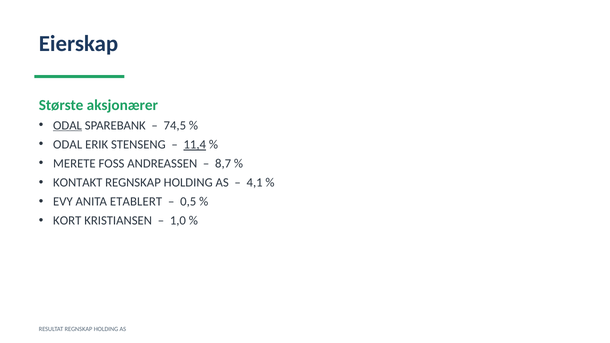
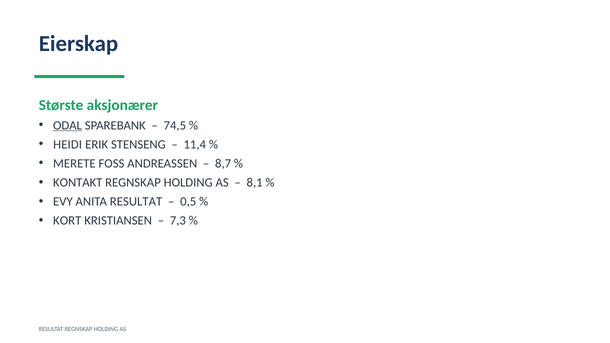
ODAL at (68, 145): ODAL -> HEIDI
11,4 underline: present -> none
4,1: 4,1 -> 8,1
ANITA ETABLERT: ETABLERT -> RESULTAT
1,0: 1,0 -> 7,3
